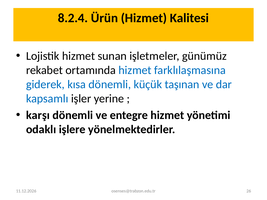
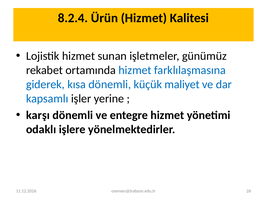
taşınan: taşınan -> maliyet
